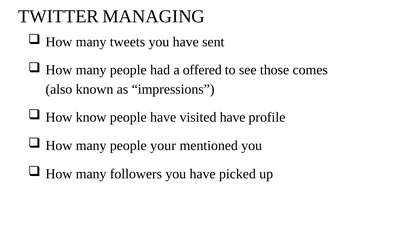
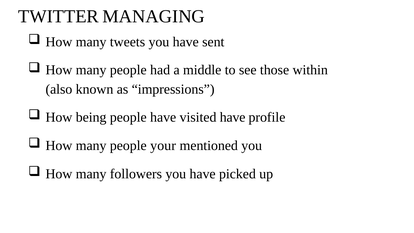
offered: offered -> middle
comes: comes -> within
know: know -> being
